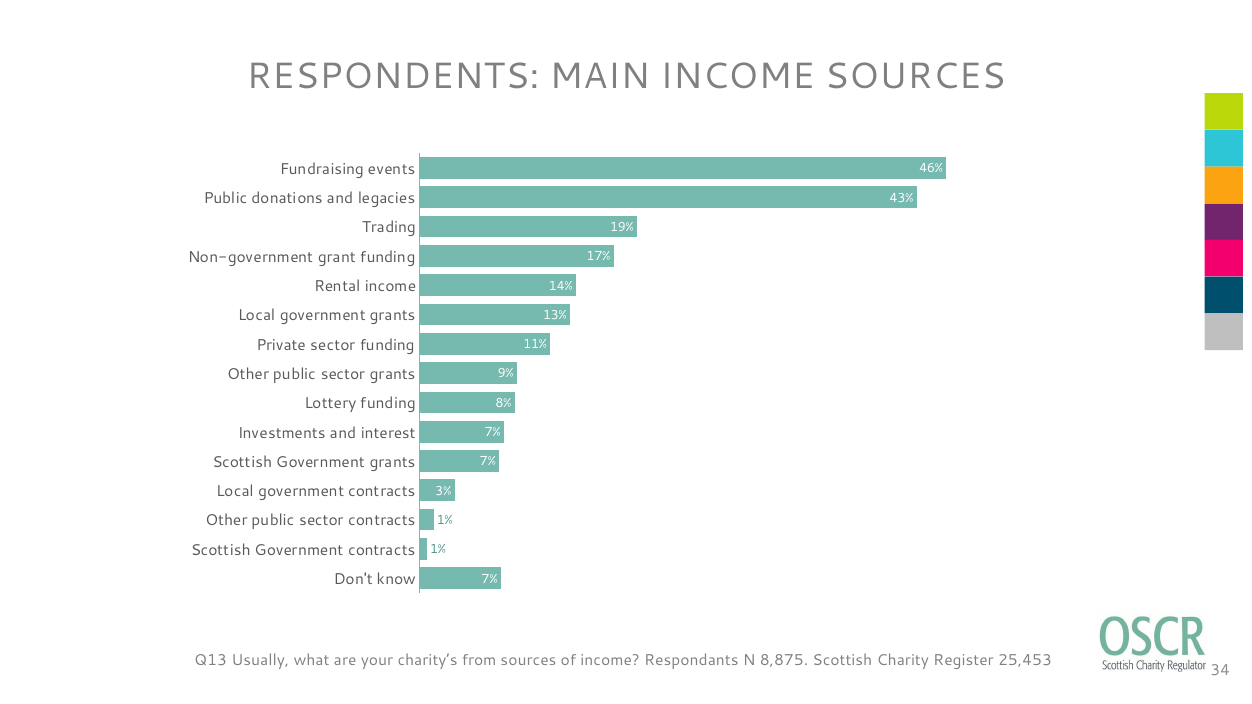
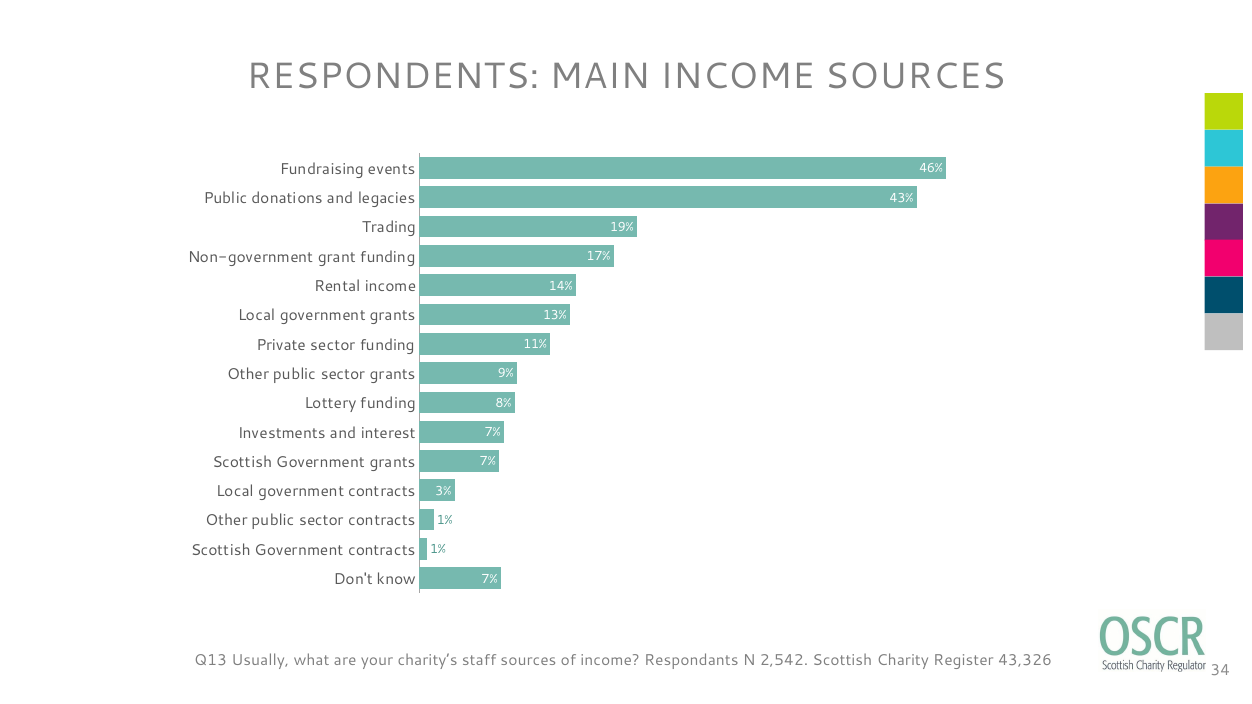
from: from -> staff
8,875: 8,875 -> 2,542
25,453: 25,453 -> 43,326
